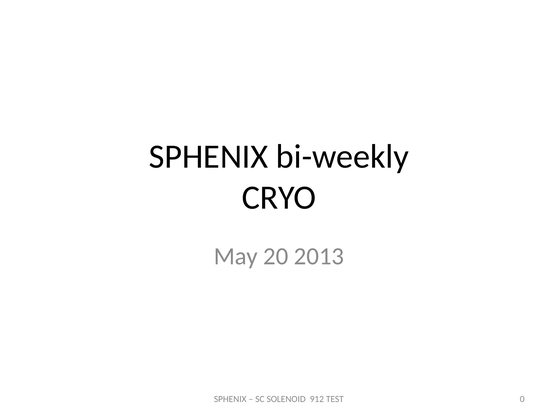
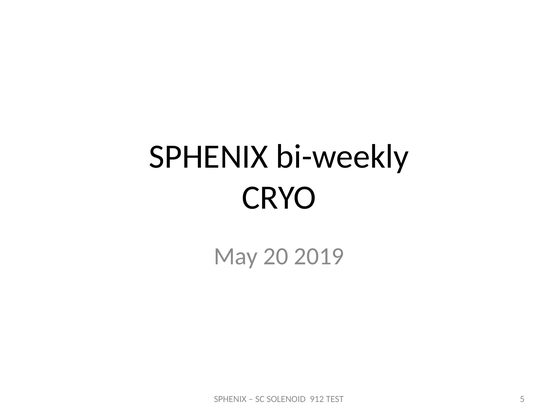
2013: 2013 -> 2019
0: 0 -> 5
